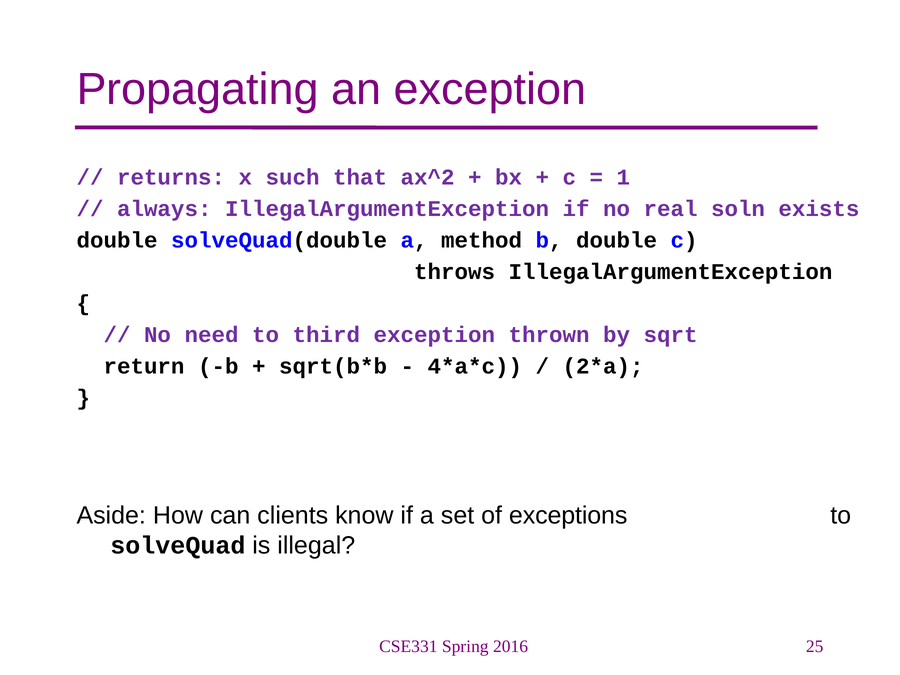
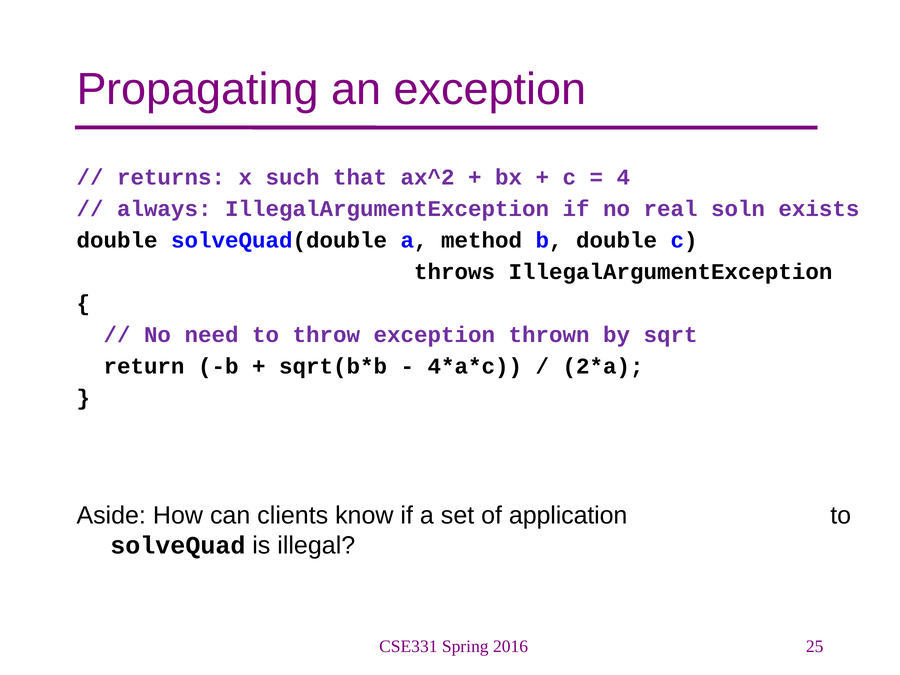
1: 1 -> 4
third: third -> throw
exceptions: exceptions -> application
